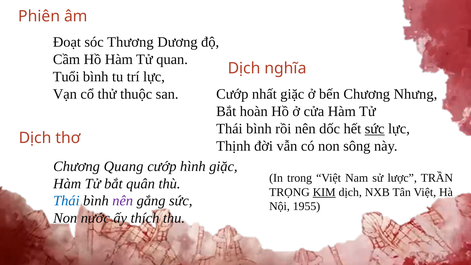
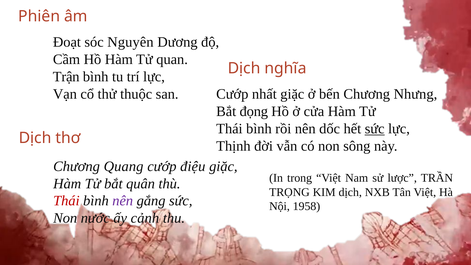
Thương: Thương -> Nguyên
Tuổi: Tuổi -> Trận
hoàn: hoàn -> đọng
hình: hình -> điệu
KIM underline: present -> none
Thái at (66, 201) colour: blue -> red
1955: 1955 -> 1958
thích: thích -> cảnh
